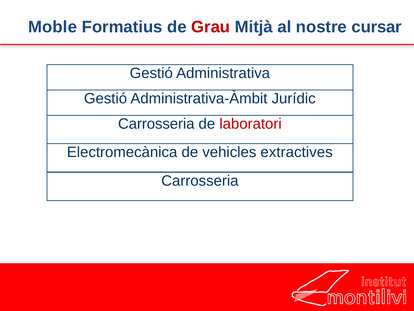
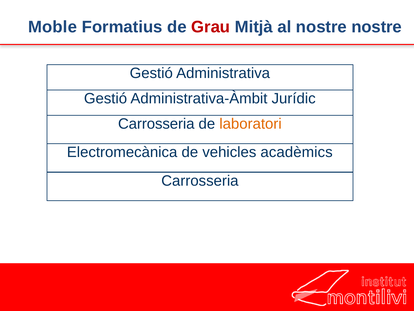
nostre cursar: cursar -> nostre
laboratori colour: red -> orange
extractives: extractives -> acadèmics
